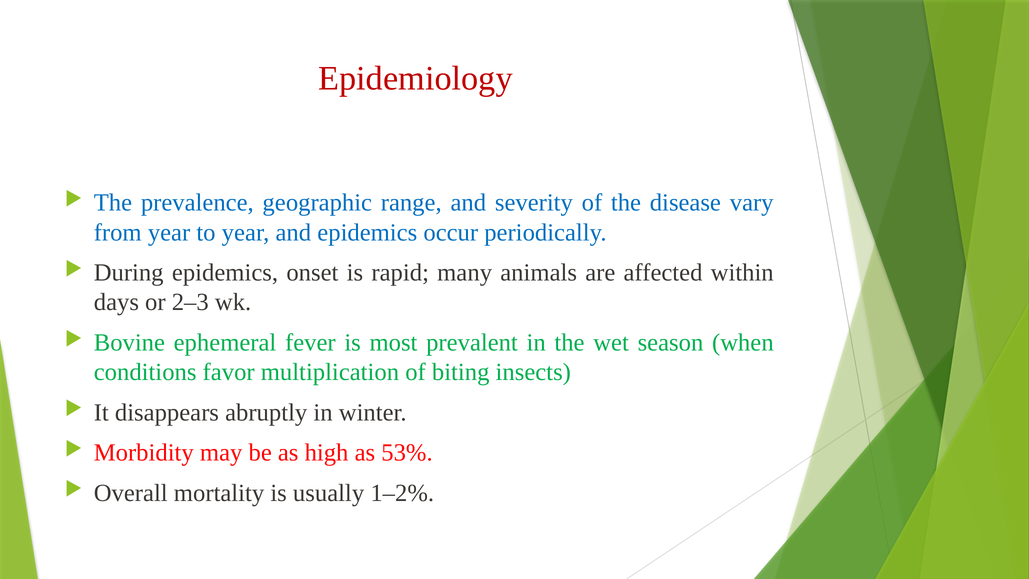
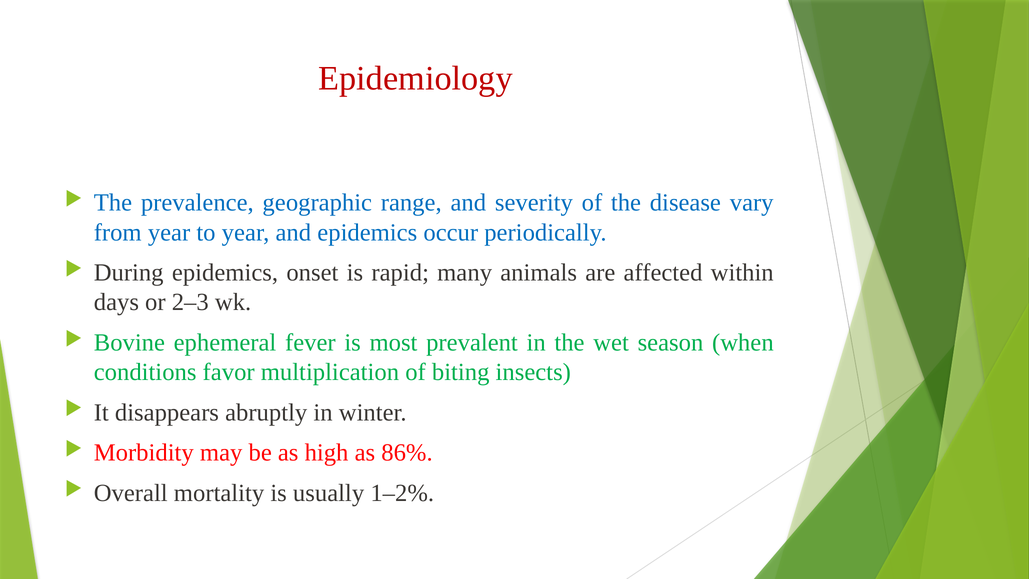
53%: 53% -> 86%
